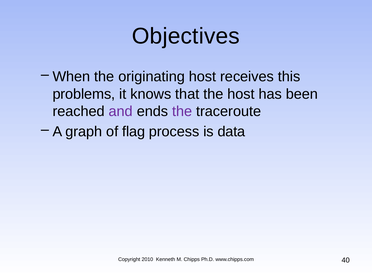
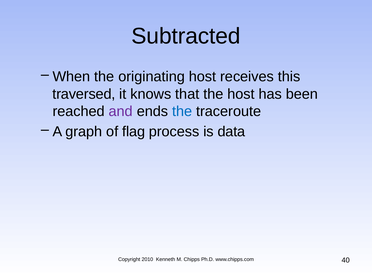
Objectives: Objectives -> Subtracted
problems: problems -> traversed
the at (182, 111) colour: purple -> blue
